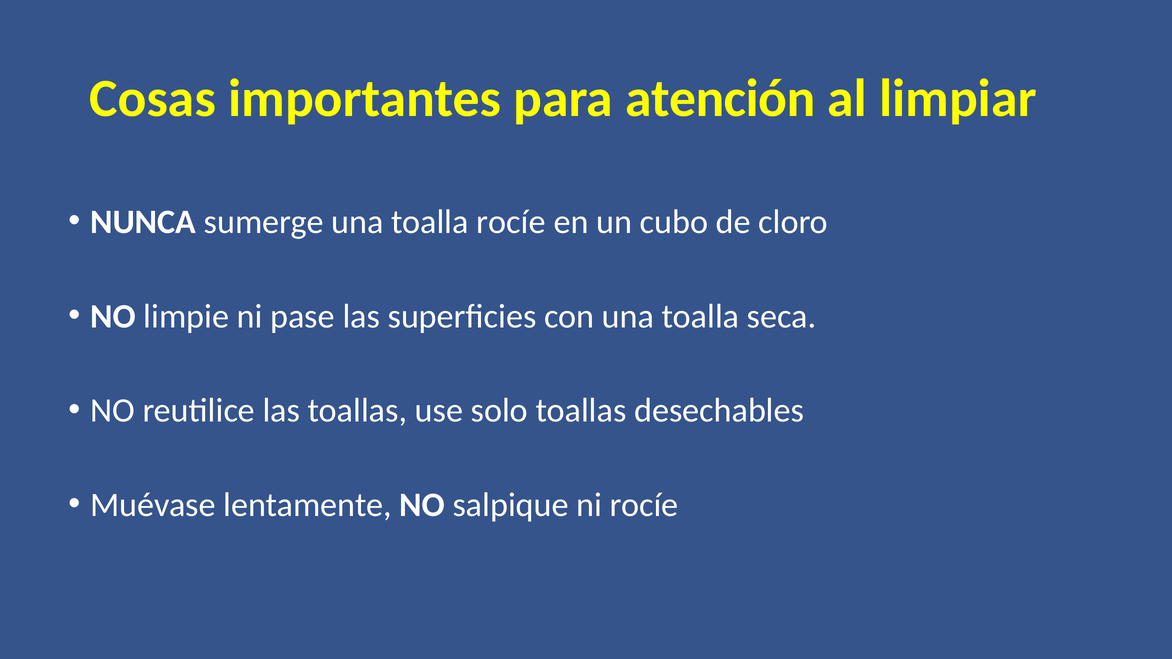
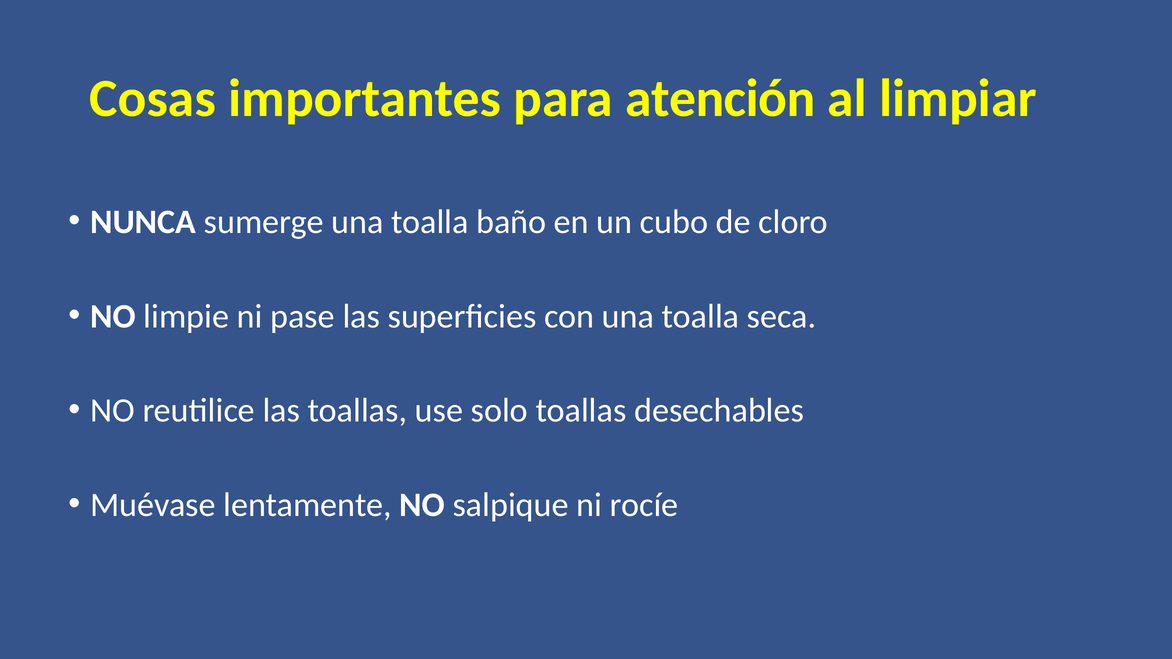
toalla rocíe: rocíe -> baño
